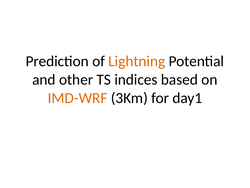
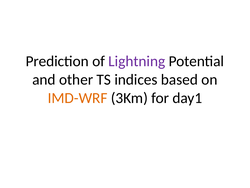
Lightning colour: orange -> purple
